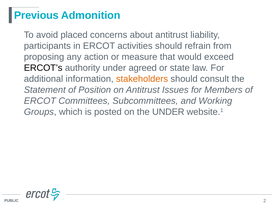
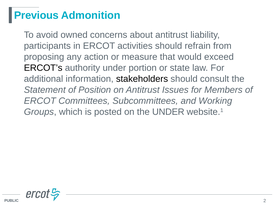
placed: placed -> owned
agreed: agreed -> portion
stakeholders colour: orange -> black
